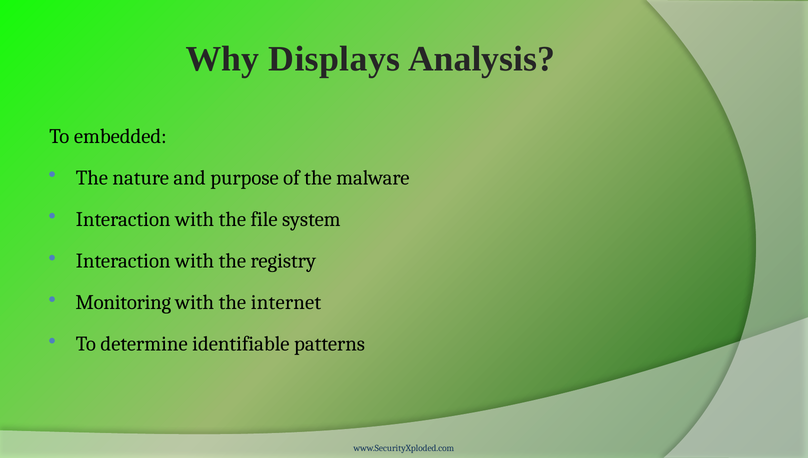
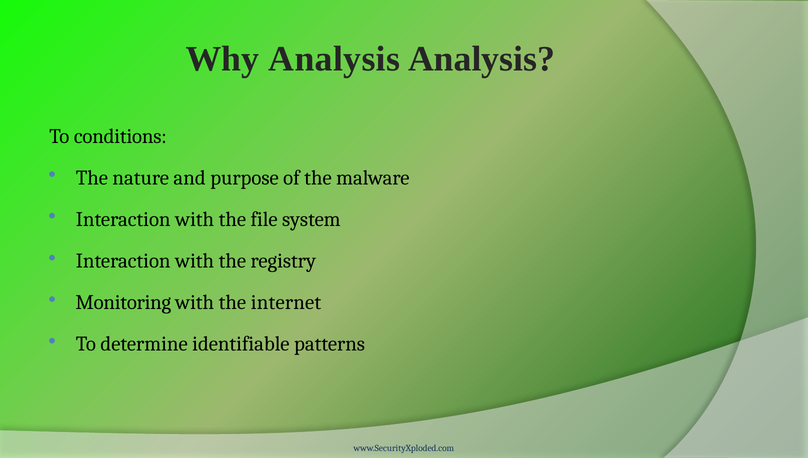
Why Displays: Displays -> Analysis
embedded: embedded -> conditions
